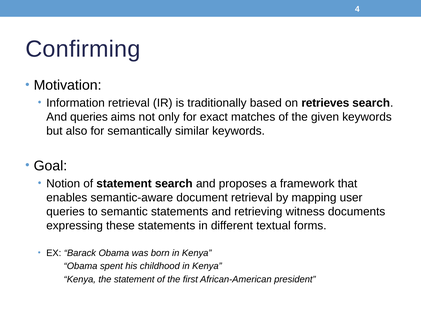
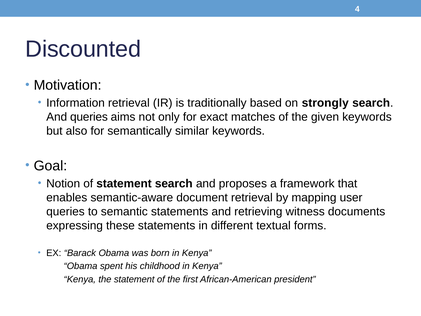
Confirming: Confirming -> Discounted
retrieves: retrieves -> strongly
